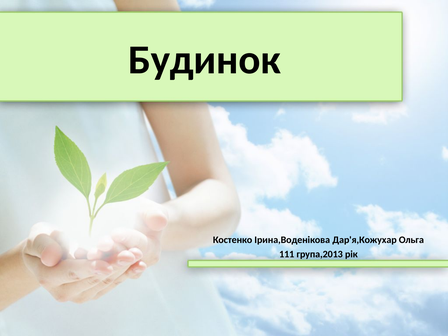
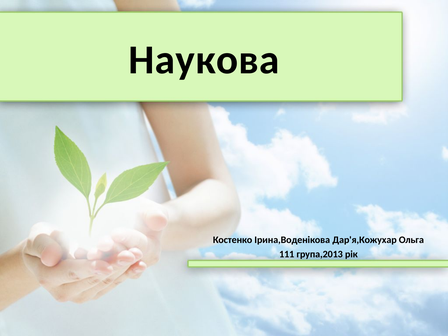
Будинок: Будинок -> Наукова
